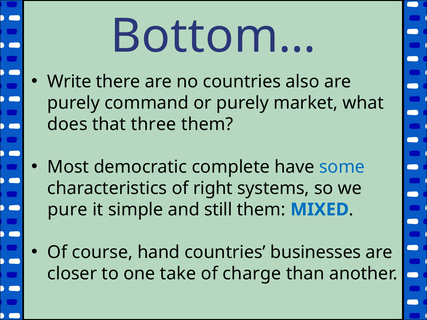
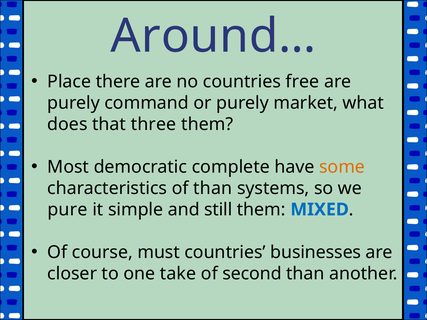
Bottom…: Bottom… -> Around…
Write: Write -> Place
also: also -> free
some colour: blue -> orange
of right: right -> than
hand: hand -> must
charge: charge -> second
